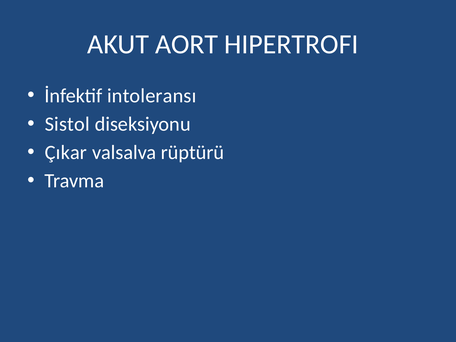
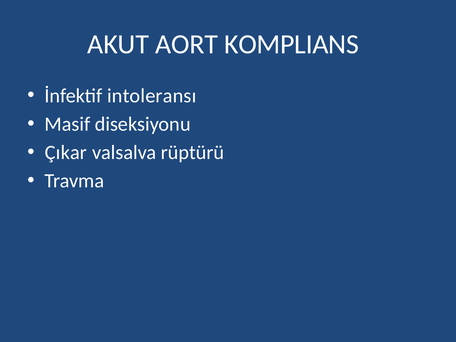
HIPERTROFI: HIPERTROFI -> KOMPLIANS
Sistol: Sistol -> Masif
